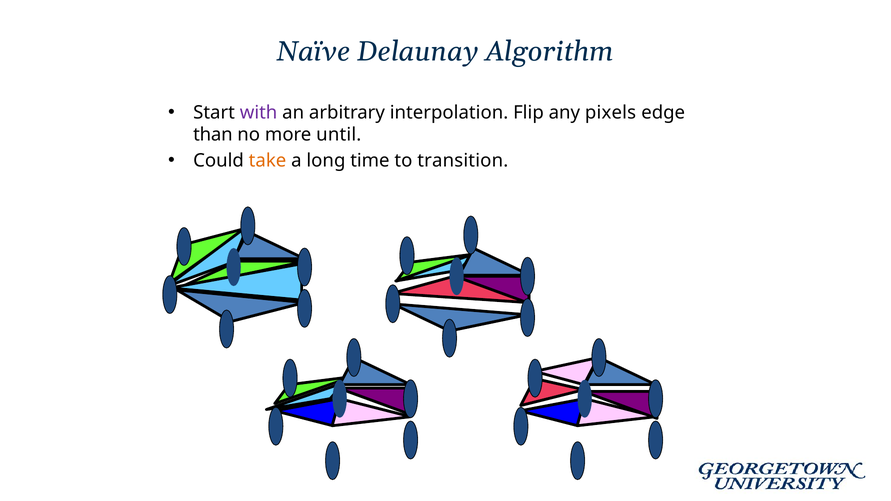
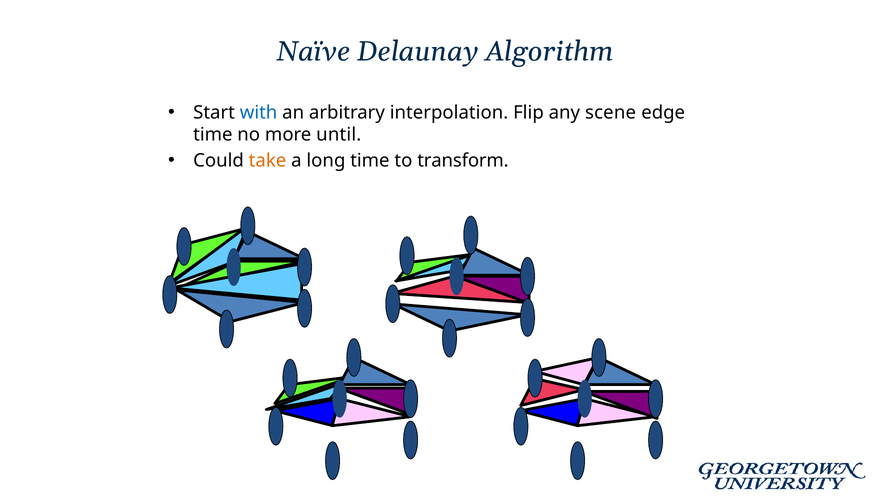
with colour: purple -> blue
pixels: pixels -> scene
than at (213, 135): than -> time
transition: transition -> transform
